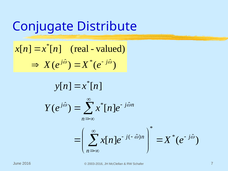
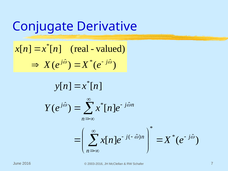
Distribute: Distribute -> Derivative
